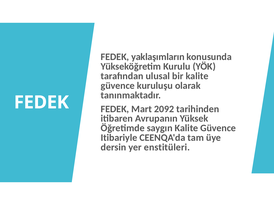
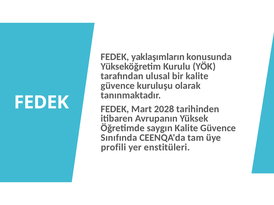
2092: 2092 -> 2028
Itibariyle: Itibariyle -> Sınıfında
dersin: dersin -> profili
